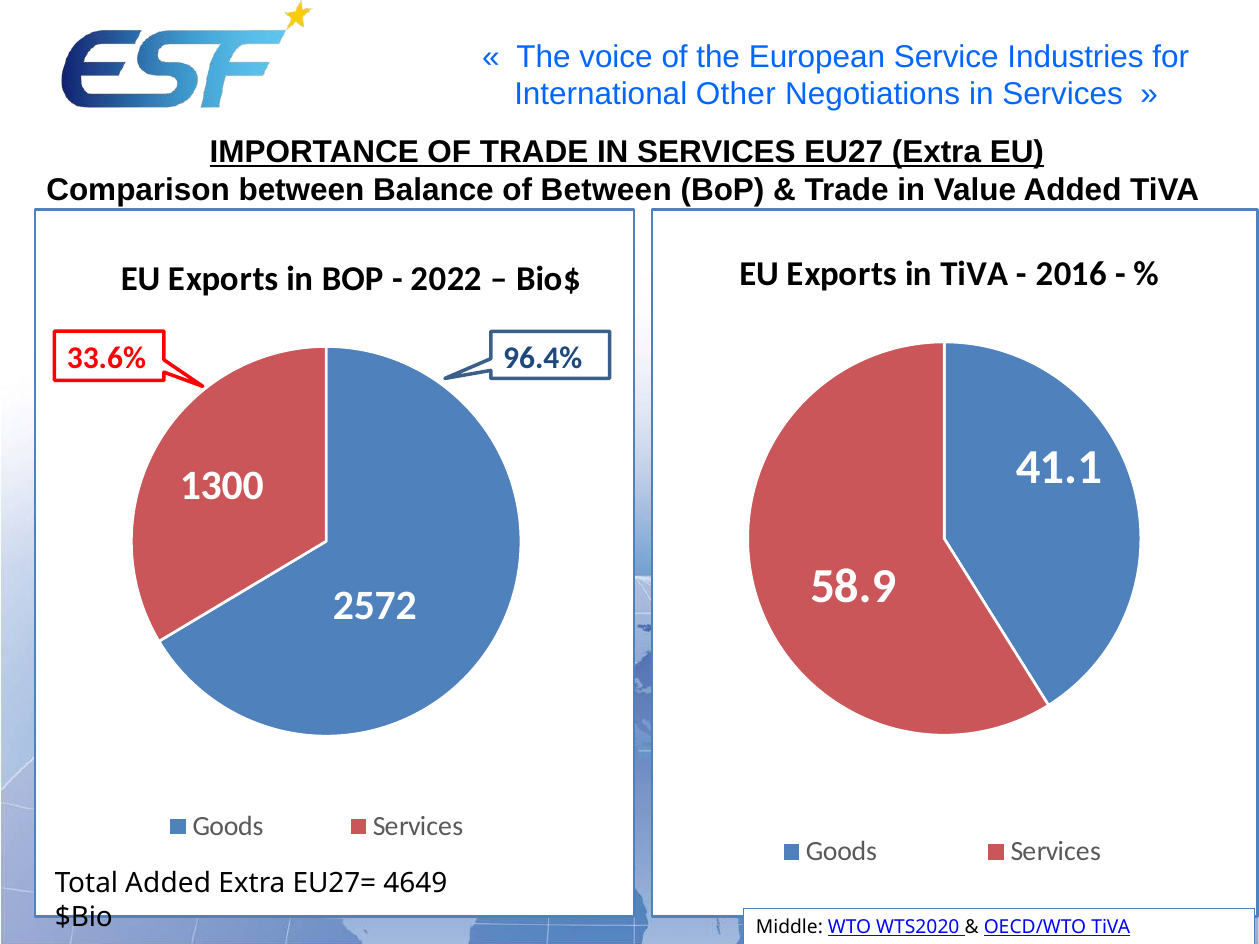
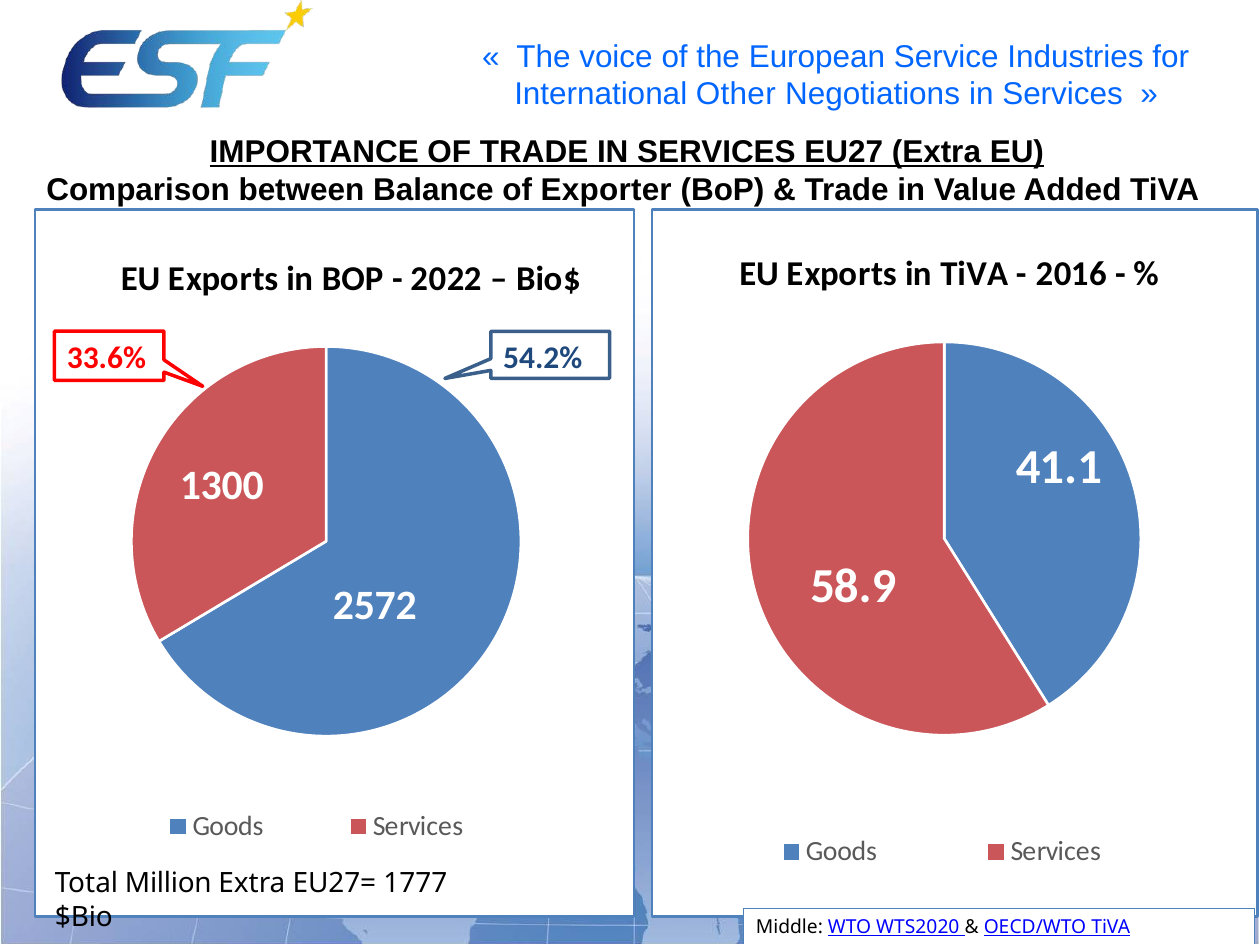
of Between: Between -> Exporter
96.4%: 96.4% -> 54.2%
Total Added: Added -> Million
4649: 4649 -> 1777
